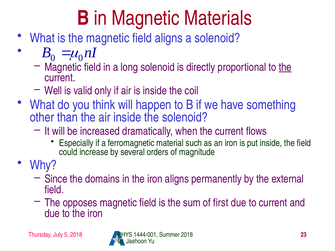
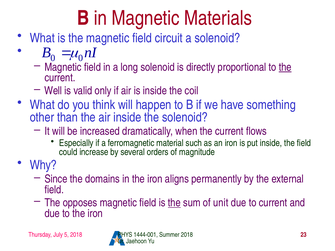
field aligns: aligns -> circuit
the at (174, 203) underline: none -> present
first: first -> unit
